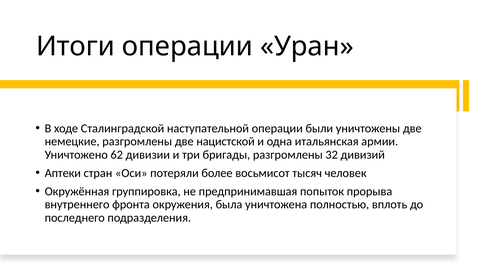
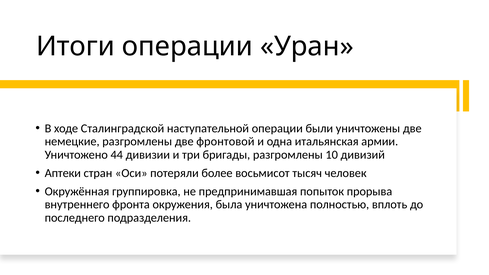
нацистской: нацистской -> фронтовой
62: 62 -> 44
32: 32 -> 10
